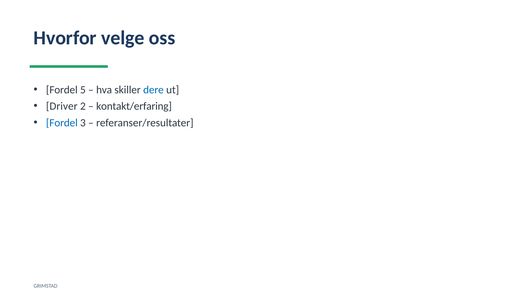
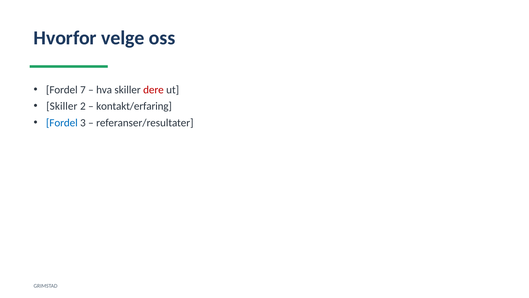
5: 5 -> 7
dere colour: blue -> red
Driver at (62, 106): Driver -> Skiller
